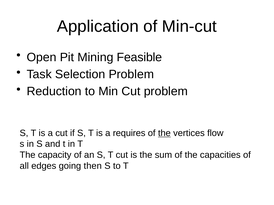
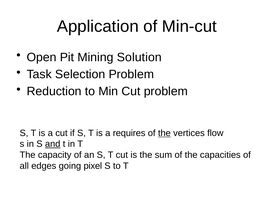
Feasible: Feasible -> Solution
and underline: none -> present
then: then -> pixel
